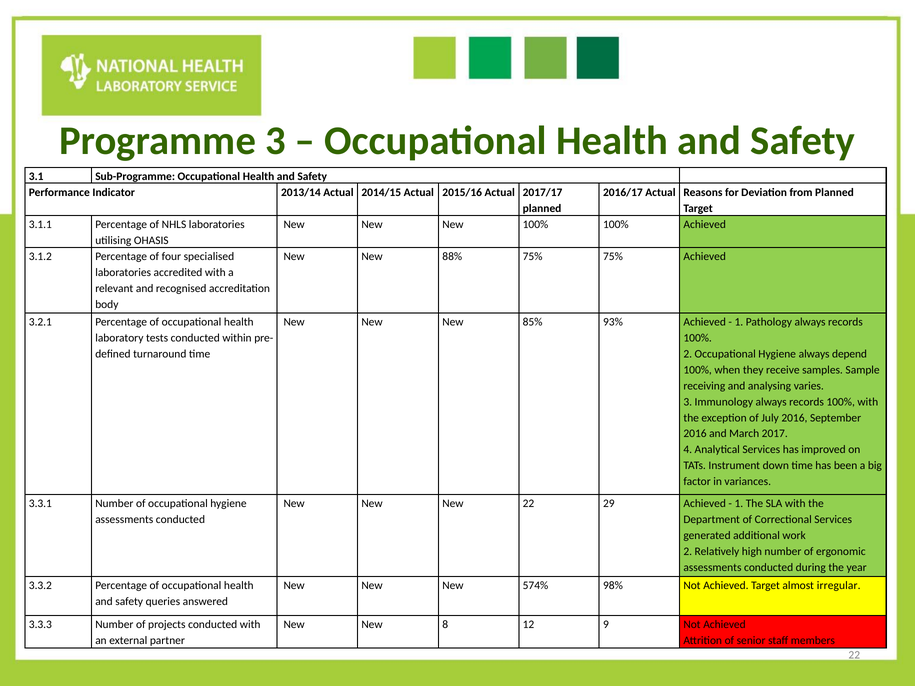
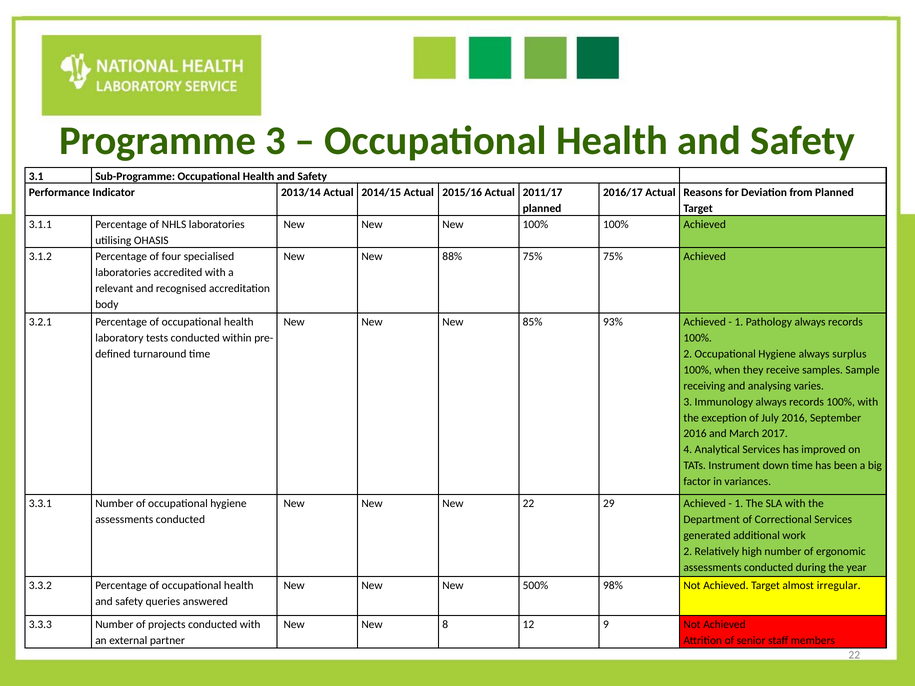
2017/17: 2017/17 -> 2011/17
depend: depend -> surplus
574%: 574% -> 500%
